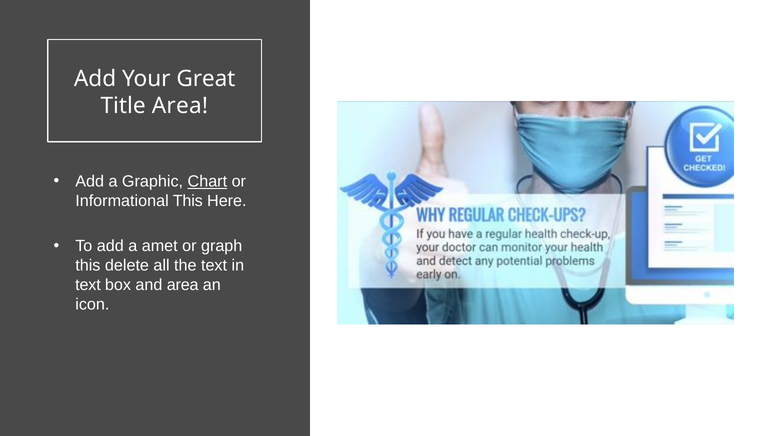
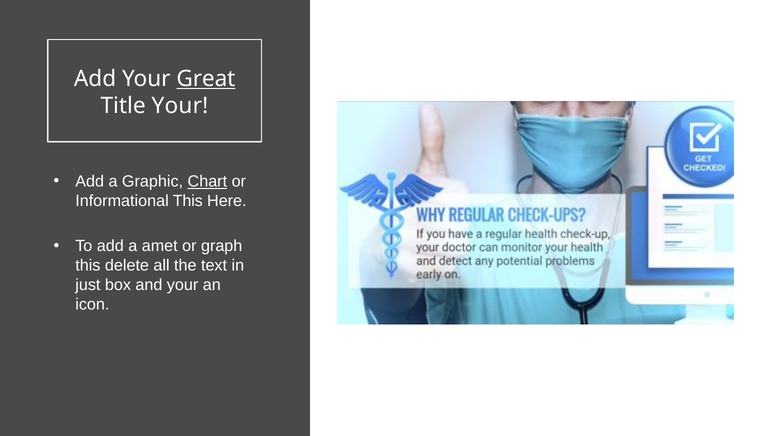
Great underline: none -> present
Title Area: Area -> Your
text at (88, 285): text -> just
and area: area -> your
